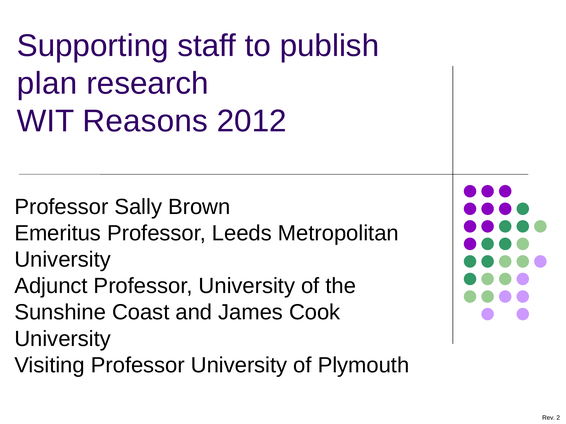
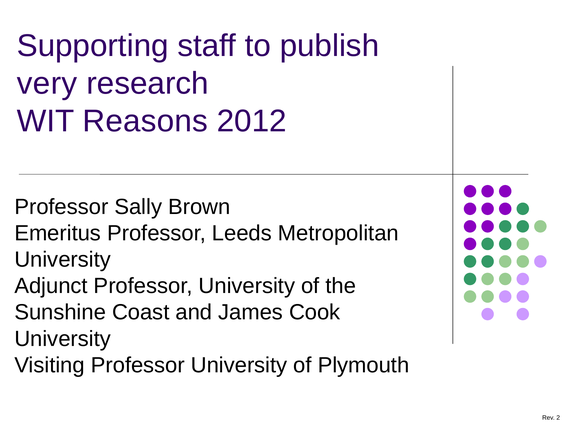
plan: plan -> very
